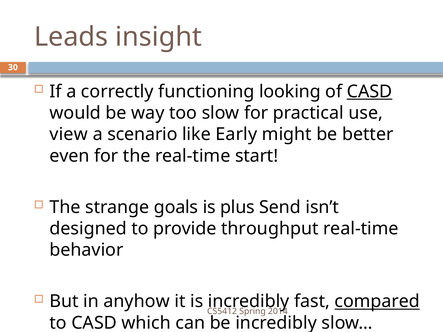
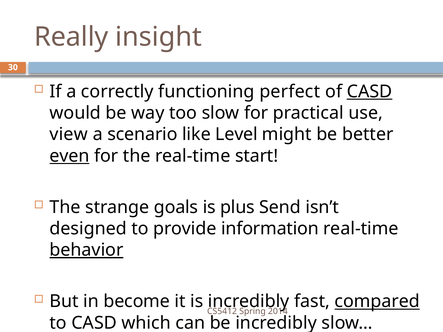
Leads: Leads -> Really
looking: looking -> perfect
Early: Early -> Level
even underline: none -> present
throughput: throughput -> information
behavior underline: none -> present
anyhow: anyhow -> become
